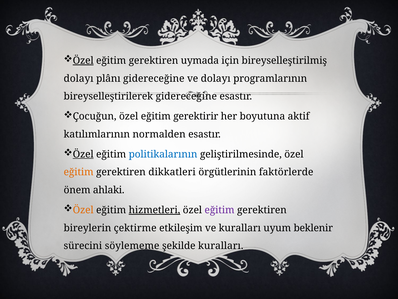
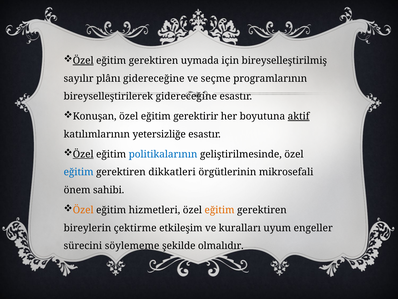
dolayı at (79, 78): dolayı -> sayılır
ve dolayı: dolayı -> seçme
Çocuğun: Çocuğun -> Konuşan
aktif underline: none -> present
normalden: normalden -> yetersizliğe
eğitim at (79, 172) colour: orange -> blue
faktörlerde: faktörlerde -> mikrosefali
ahlaki: ahlaki -> sahibi
hizmetleri underline: present -> none
eğitim at (220, 210) colour: purple -> orange
beklenir: beklenir -> engeller
şekilde kuralları: kuralları -> olmalıdır
